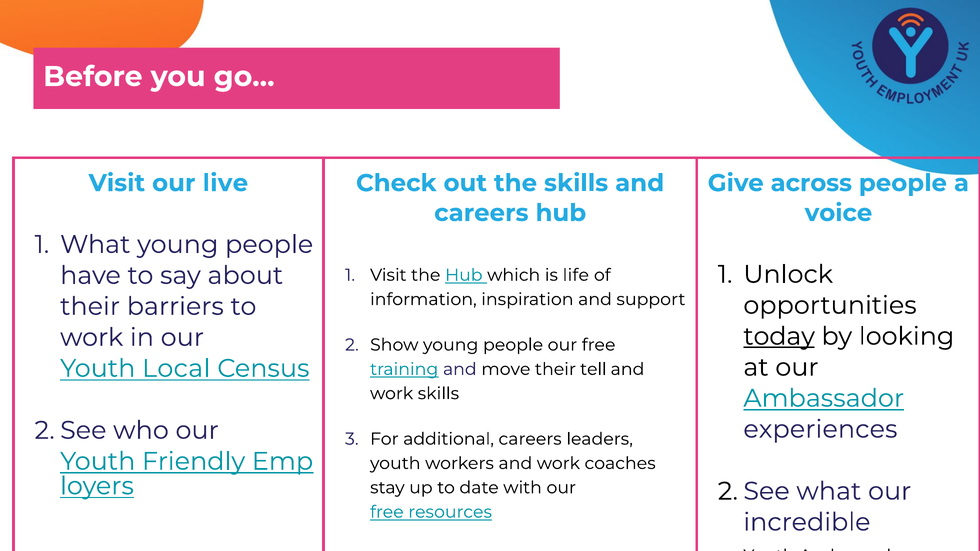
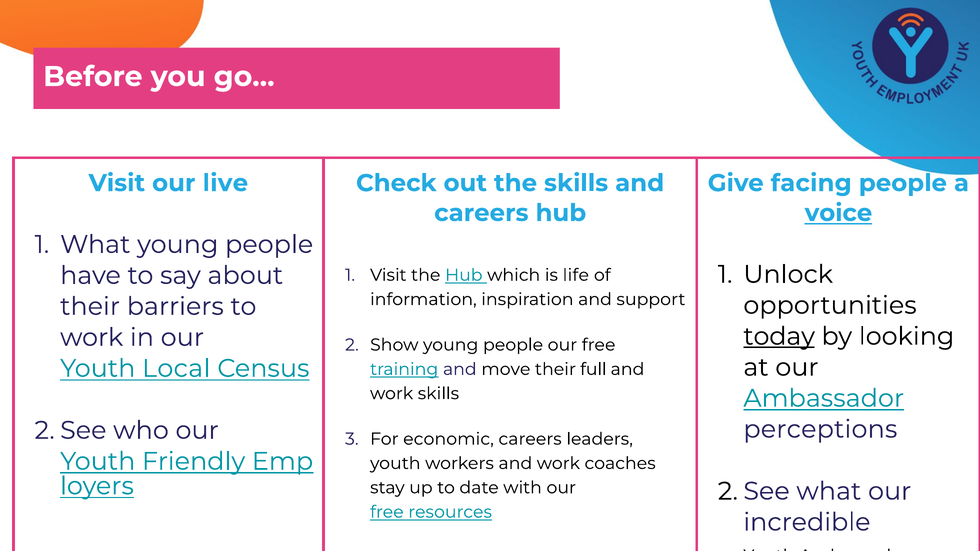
across: across -> facing
voice underline: none -> present
tell: tell -> full
experiences: experiences -> perceptions
additional: additional -> economic
